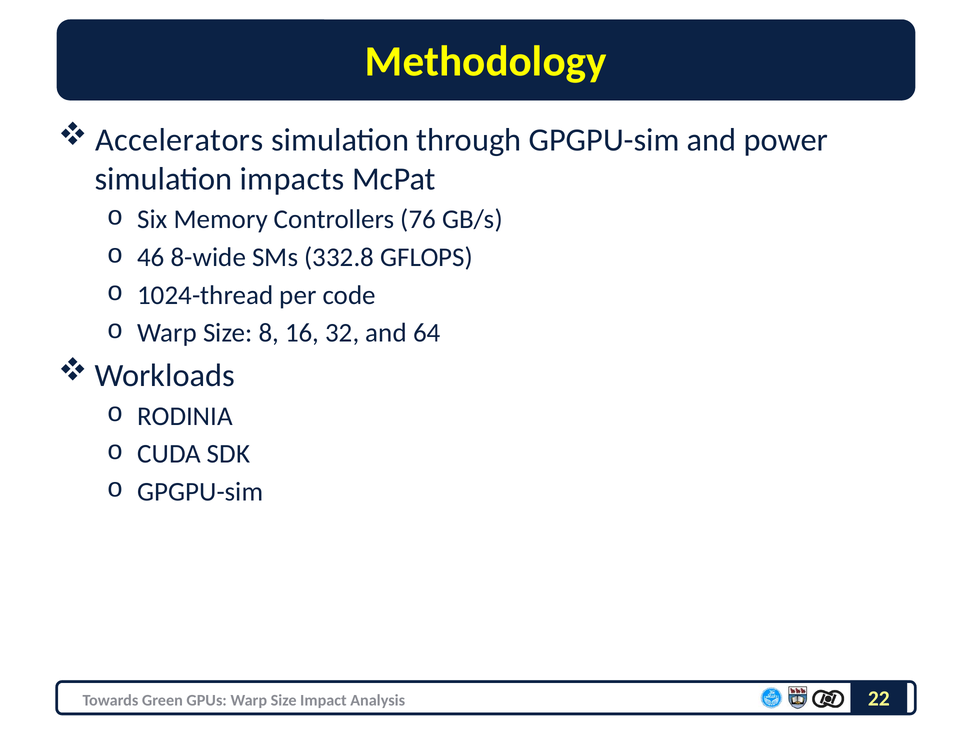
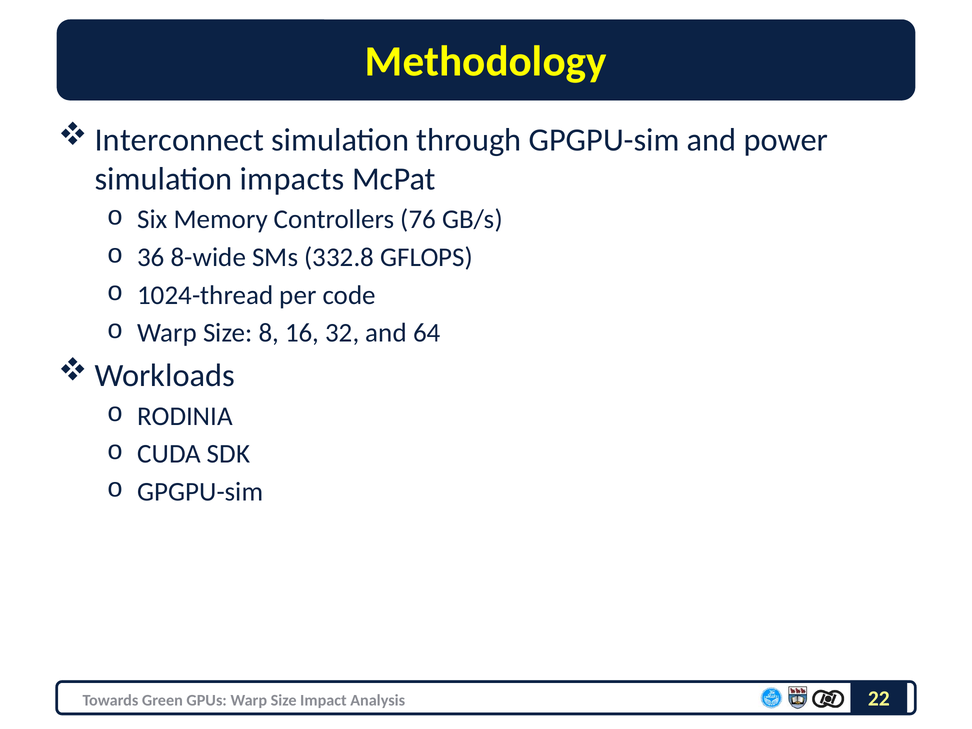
Accelerators: Accelerators -> Interconnect
46: 46 -> 36
